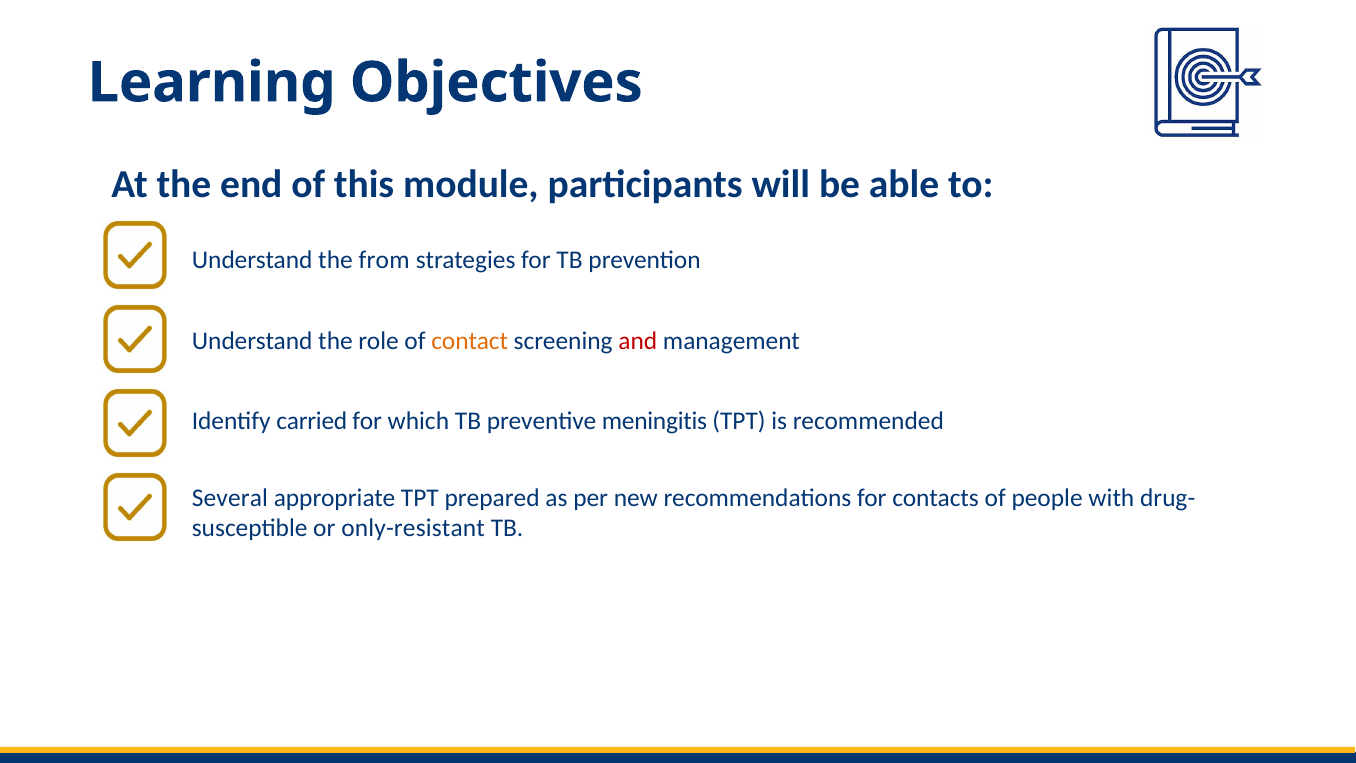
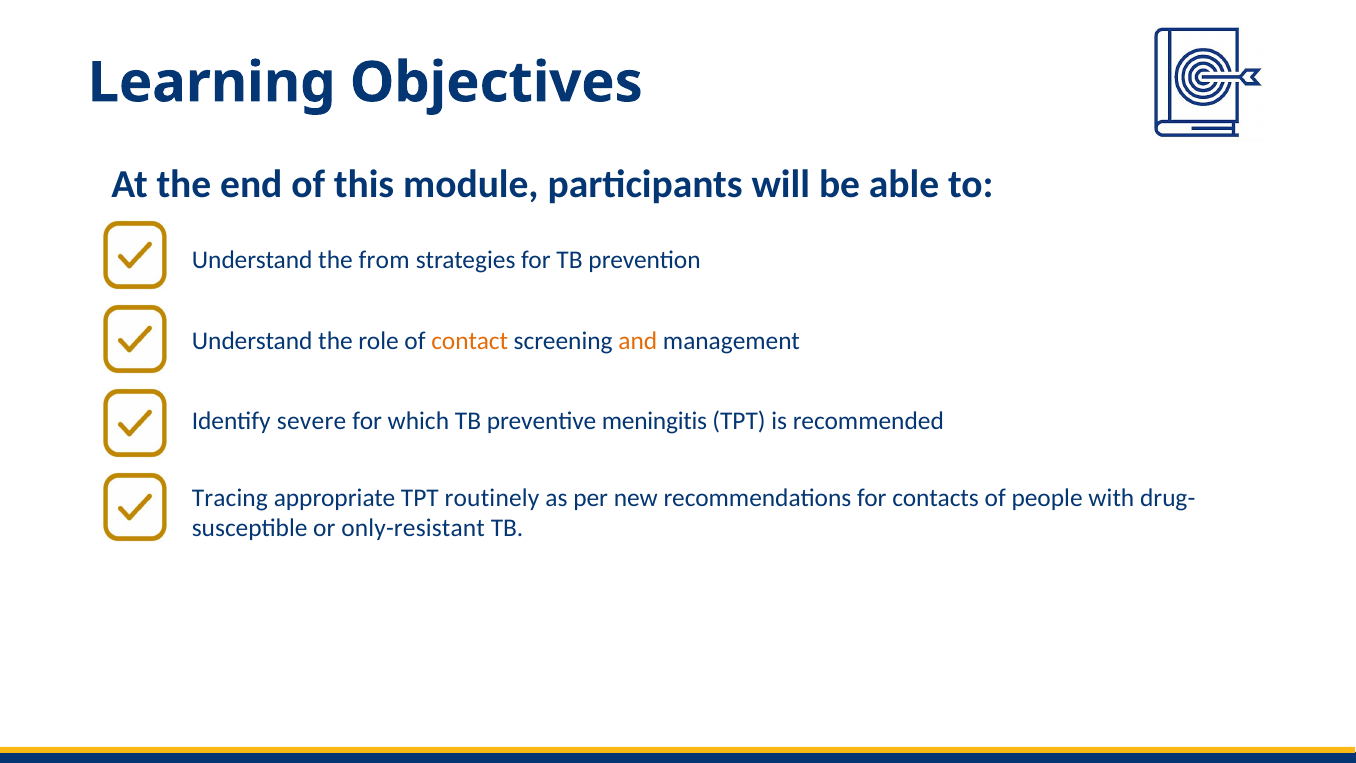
and colour: red -> orange
carried: carried -> severe
Several: Several -> Tracing
prepared: prepared -> routinely
